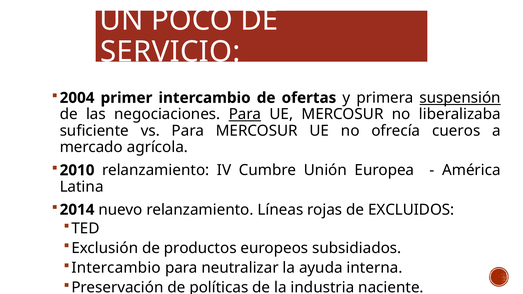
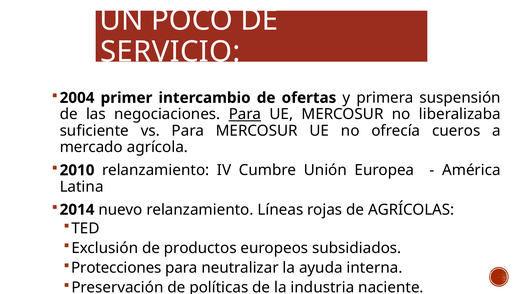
suspensión underline: present -> none
EXCLUIDOS: EXCLUIDOS -> AGRÍCOLAS
Intercambio at (116, 268): Intercambio -> Protecciones
